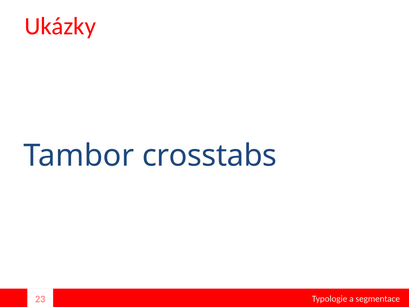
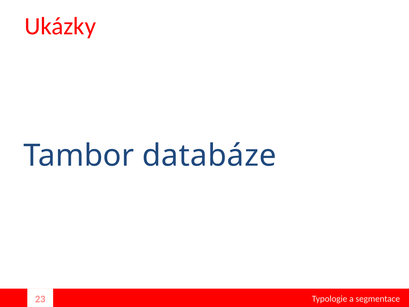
crosstabs: crosstabs -> databáze
